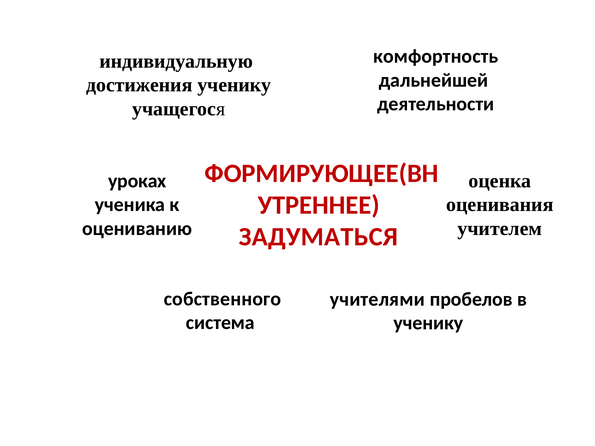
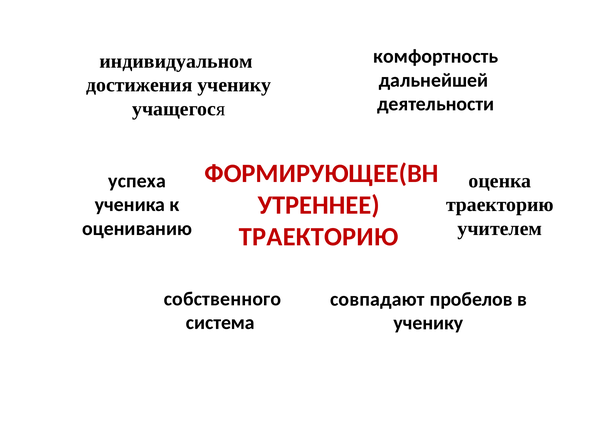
индивидуальную: индивидуальную -> индивидуальном
уроках: уроках -> успеха
оценивания at (500, 205): оценивания -> траекторию
ЗАДУМАТЬСЯ at (319, 237): ЗАДУМАТЬСЯ -> ТРАЕКТОРИЮ
учителями: учителями -> совпадают
